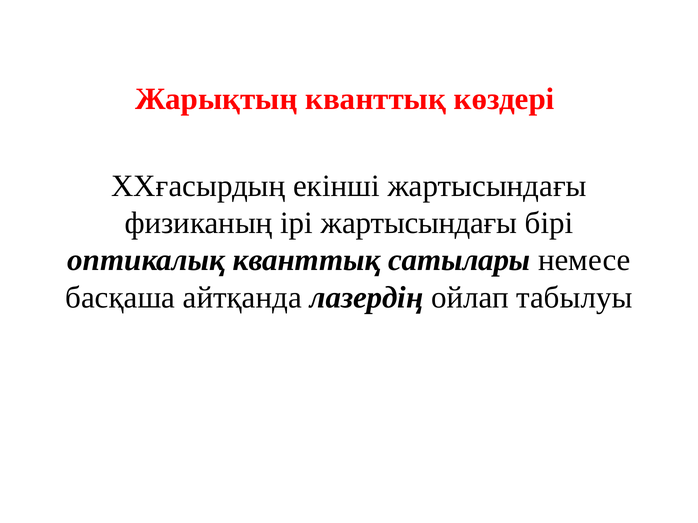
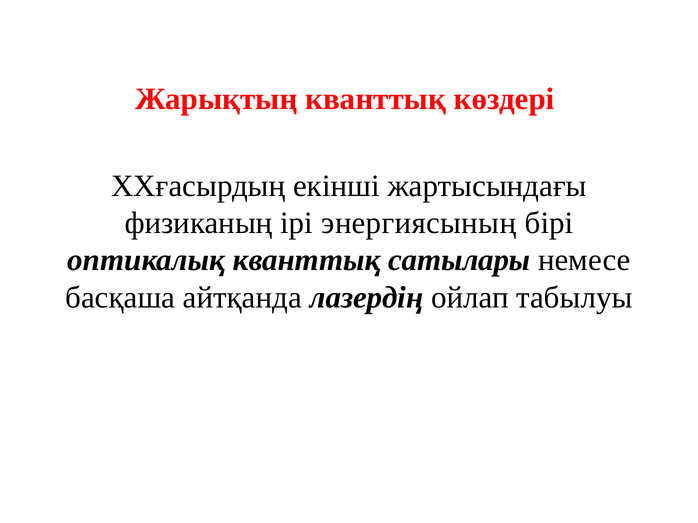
ірi жартысындағы: жартысындағы -> энергиясының
